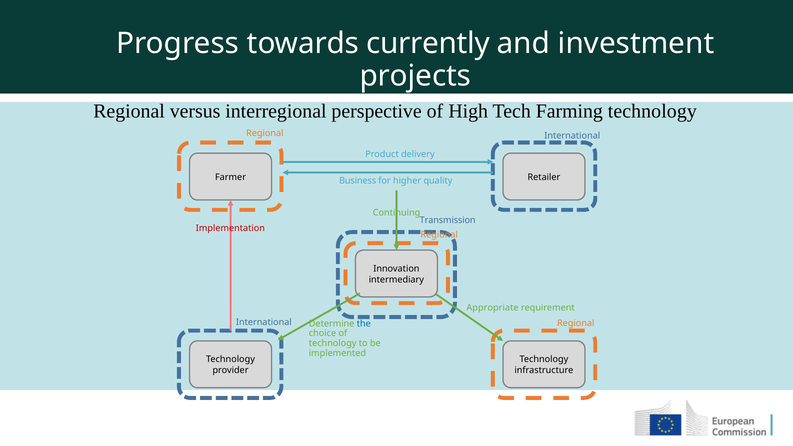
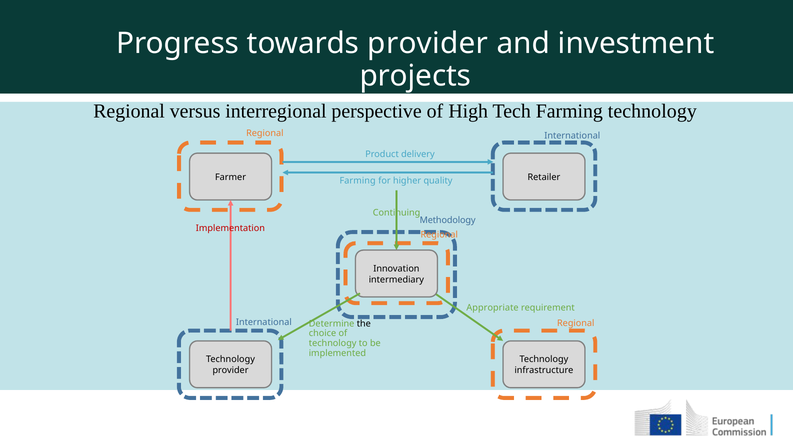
towards currently: currently -> provider
Business at (358, 181): Business -> Farming
Transmission: Transmission -> Methodology
the colour: blue -> black
